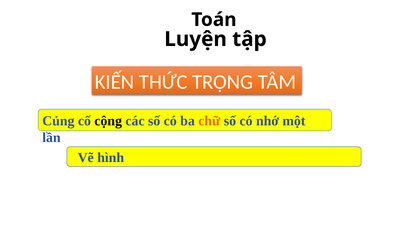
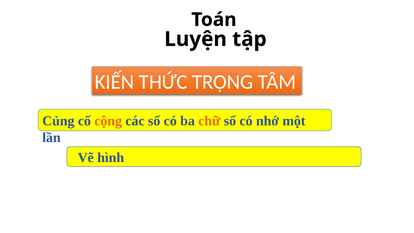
cộng colour: black -> orange
